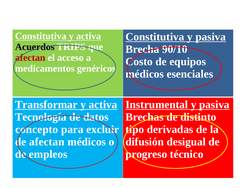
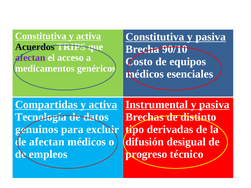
afectan at (30, 58) colour: red -> purple
Transformar: Transformar -> Compartidas
concepto: concepto -> genuinos
